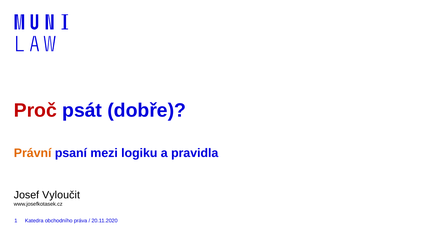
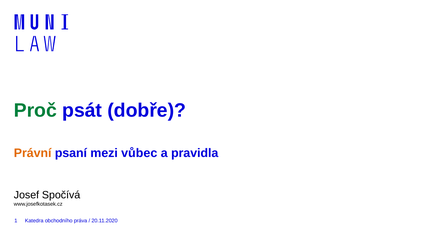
Proč colour: red -> green
logiku: logiku -> vůbec
Vyloučit: Vyloučit -> Spočívá
